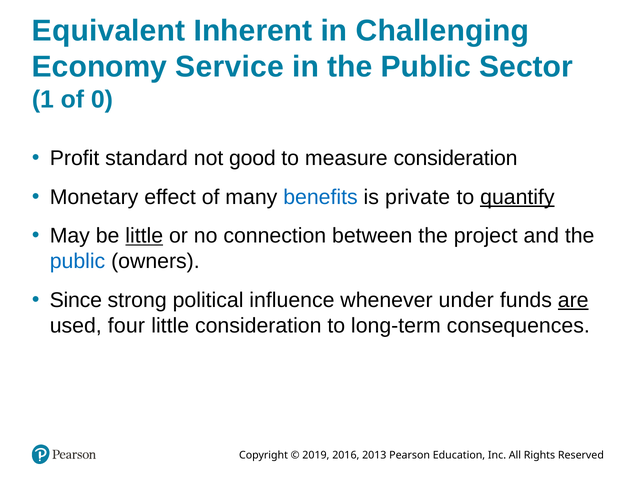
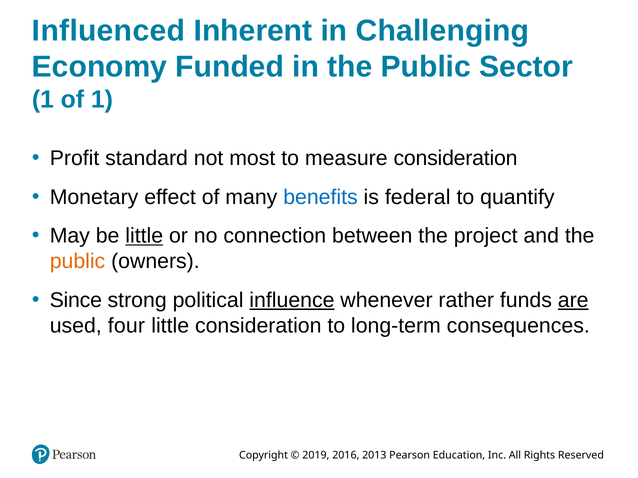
Equivalent: Equivalent -> Influenced
Service: Service -> Funded
of 0: 0 -> 1
good: good -> most
private: private -> federal
quantify underline: present -> none
public at (78, 262) colour: blue -> orange
influence underline: none -> present
under: under -> rather
